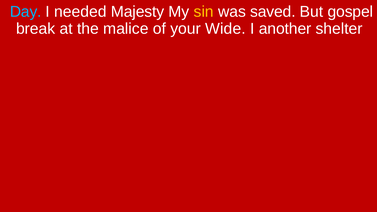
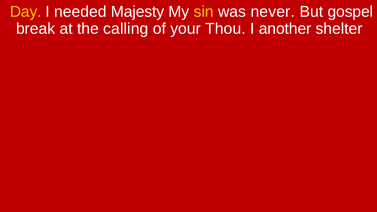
Day colour: light blue -> yellow
saved: saved -> never
malice: malice -> calling
Wide: Wide -> Thou
